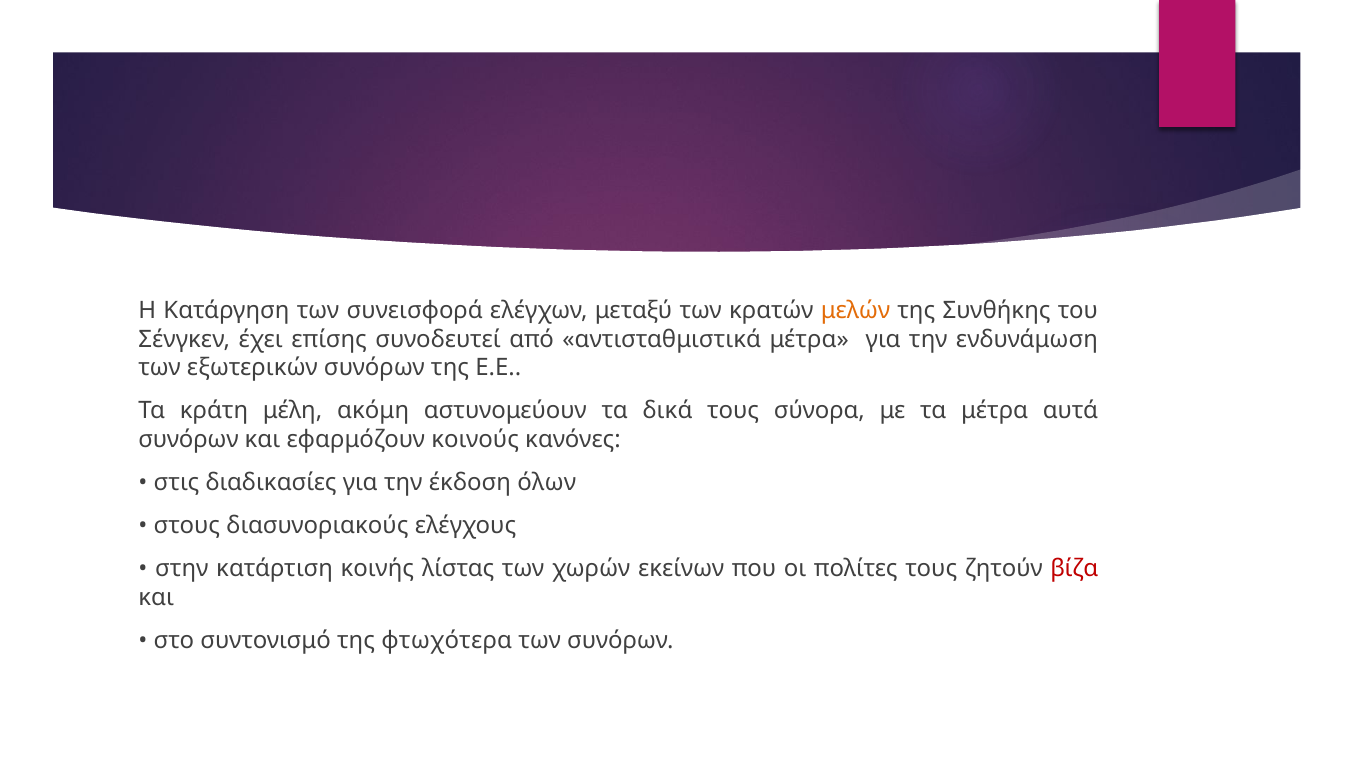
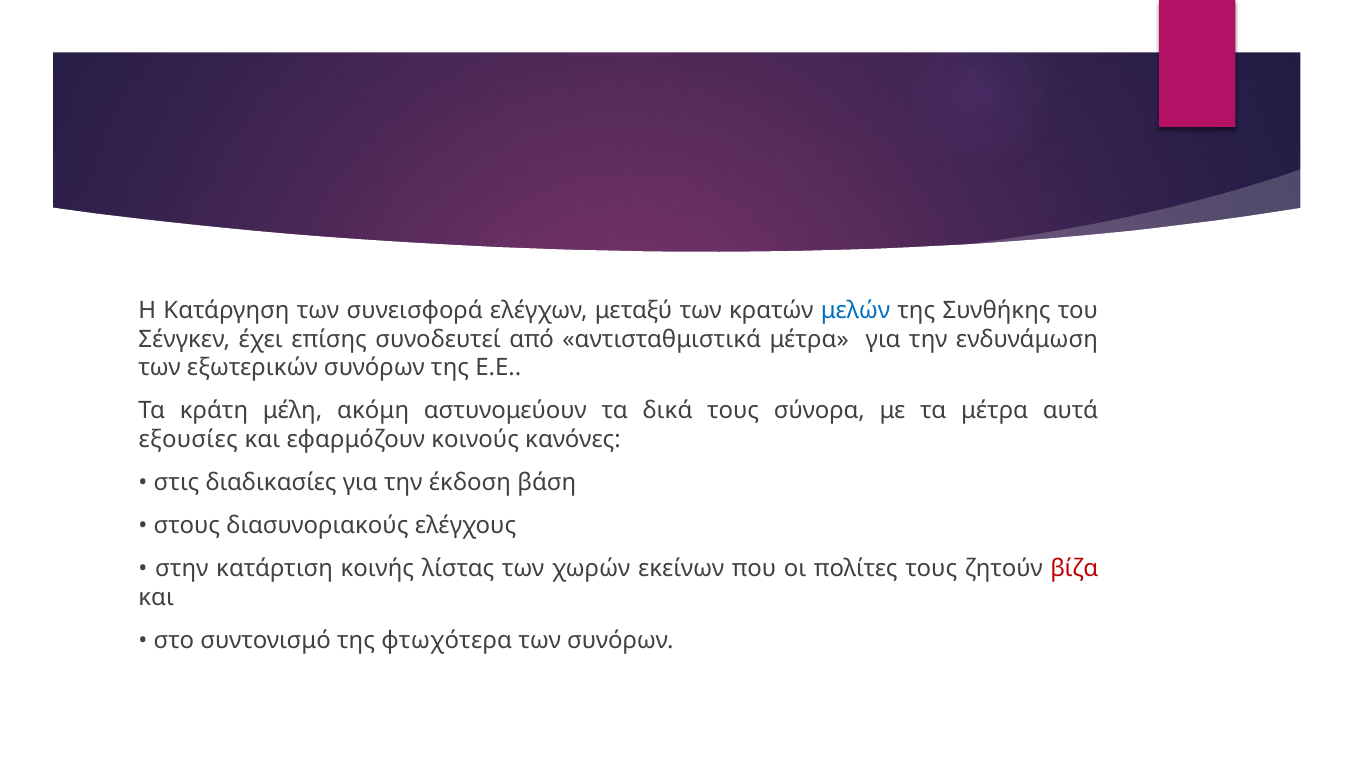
μελών colour: orange -> blue
συνόρων at (188, 440): συνόρων -> εξουσίες
όλων: όλων -> βάση
